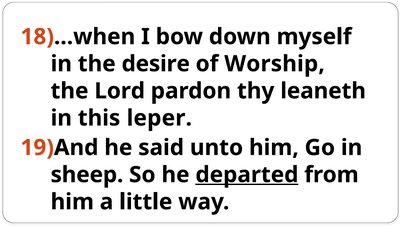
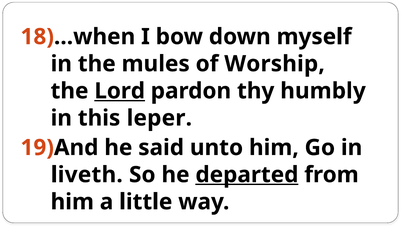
desire: desire -> mules
Lord underline: none -> present
leaneth: leaneth -> humbly
sheep: sheep -> liveth
